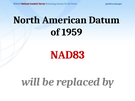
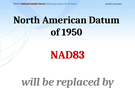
1959: 1959 -> 1950
